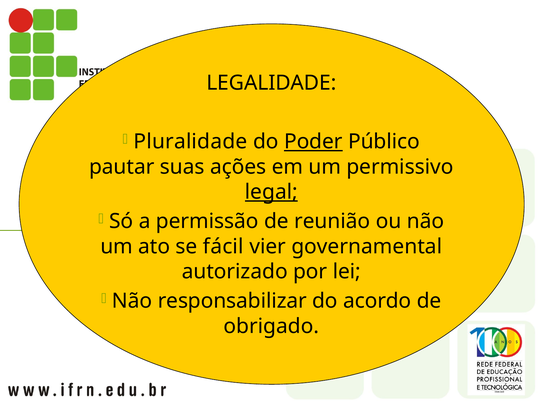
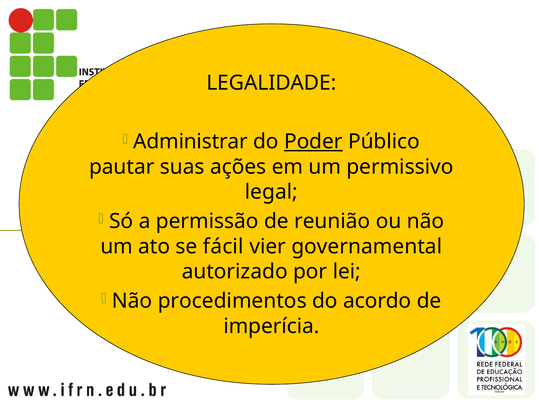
Pluralidade: Pluralidade -> Administrar
legal underline: present -> none
responsabilizar: responsabilizar -> procedimentos
obrigado: obrigado -> imperícia
